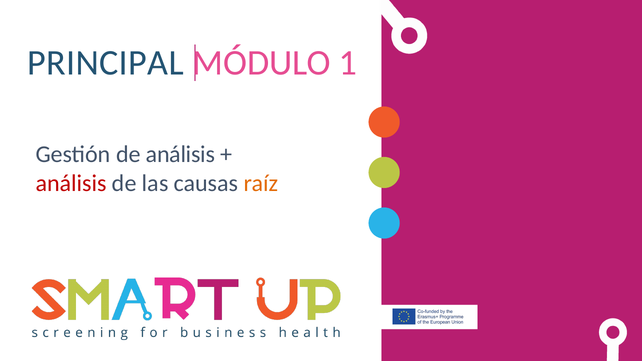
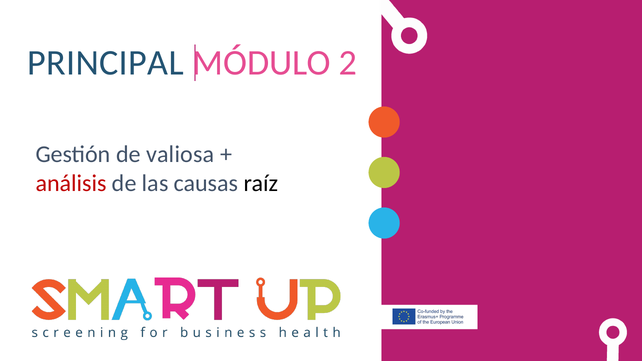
1: 1 -> 2
de análisis: análisis -> valiosa
raíz colour: orange -> black
